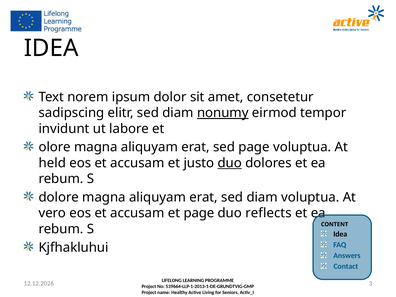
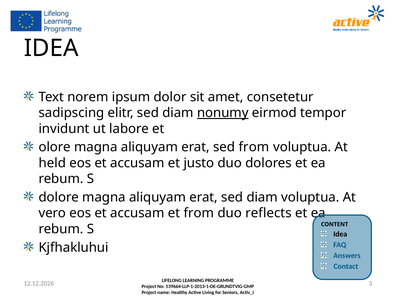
sed page: page -> from
duo at (230, 163) underline: present -> none
et page: page -> from
